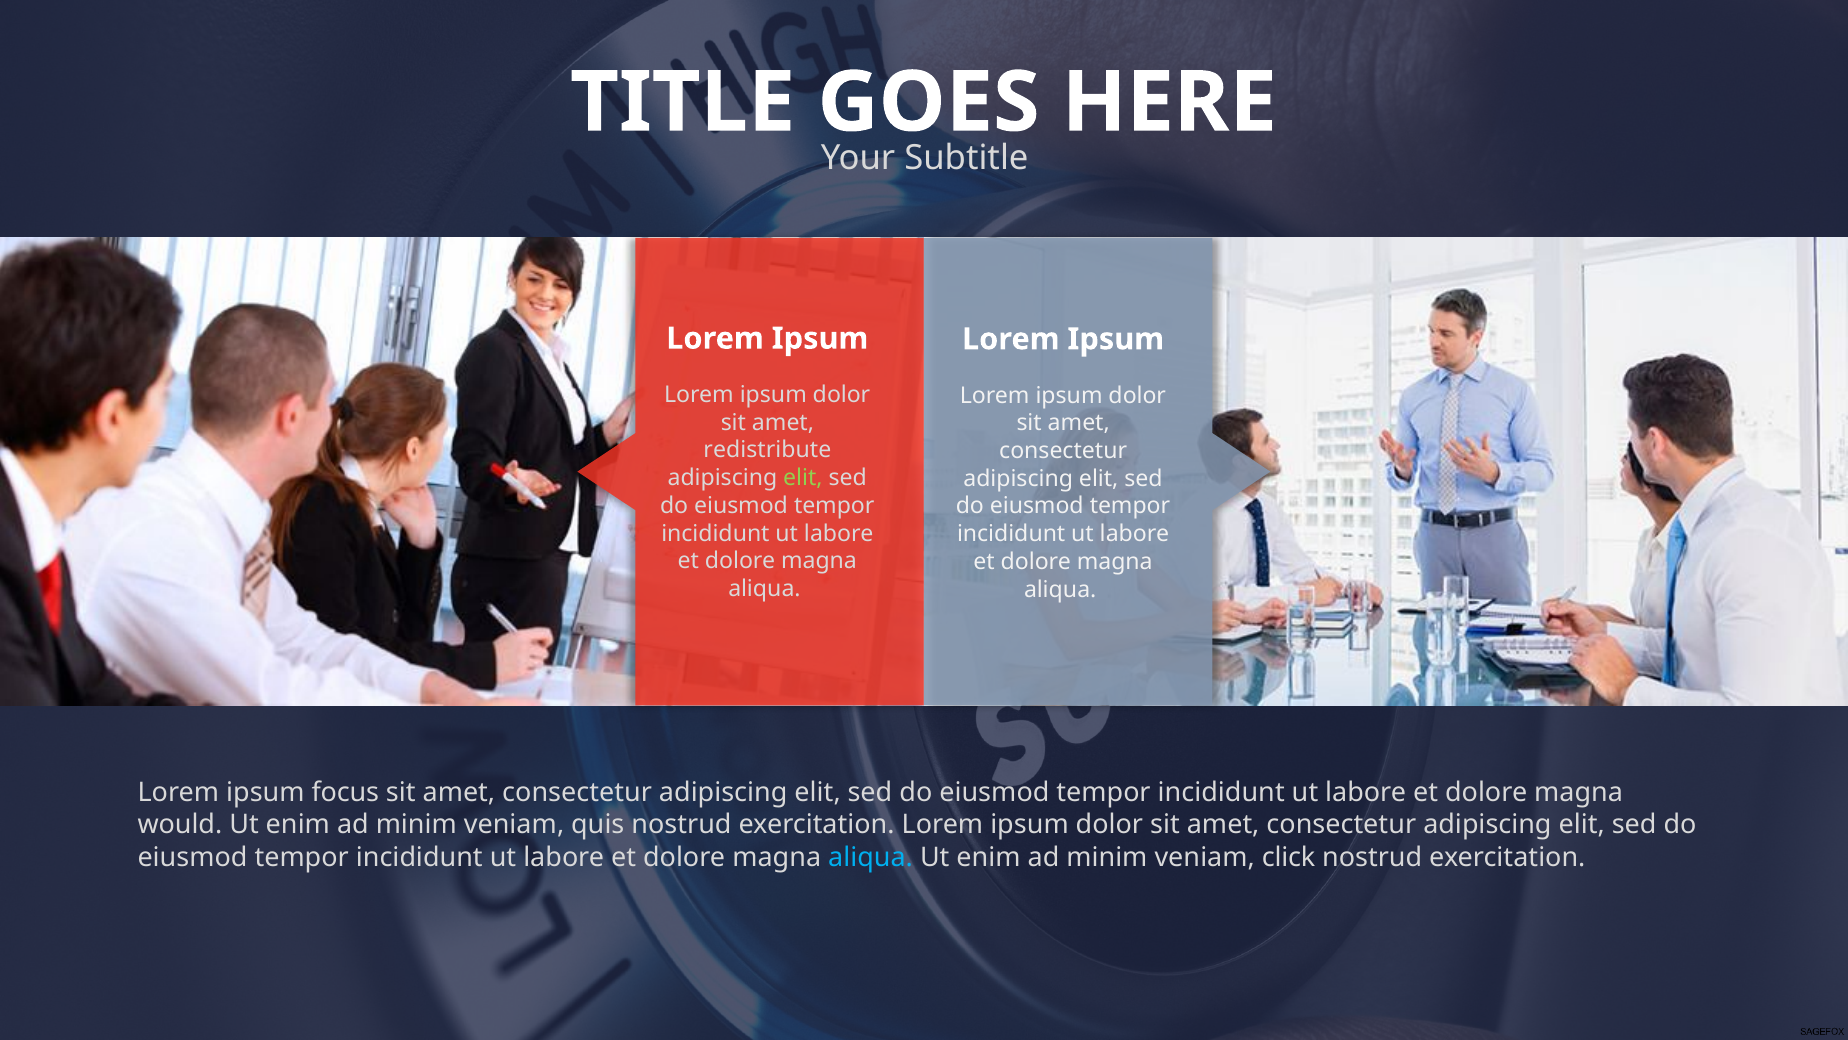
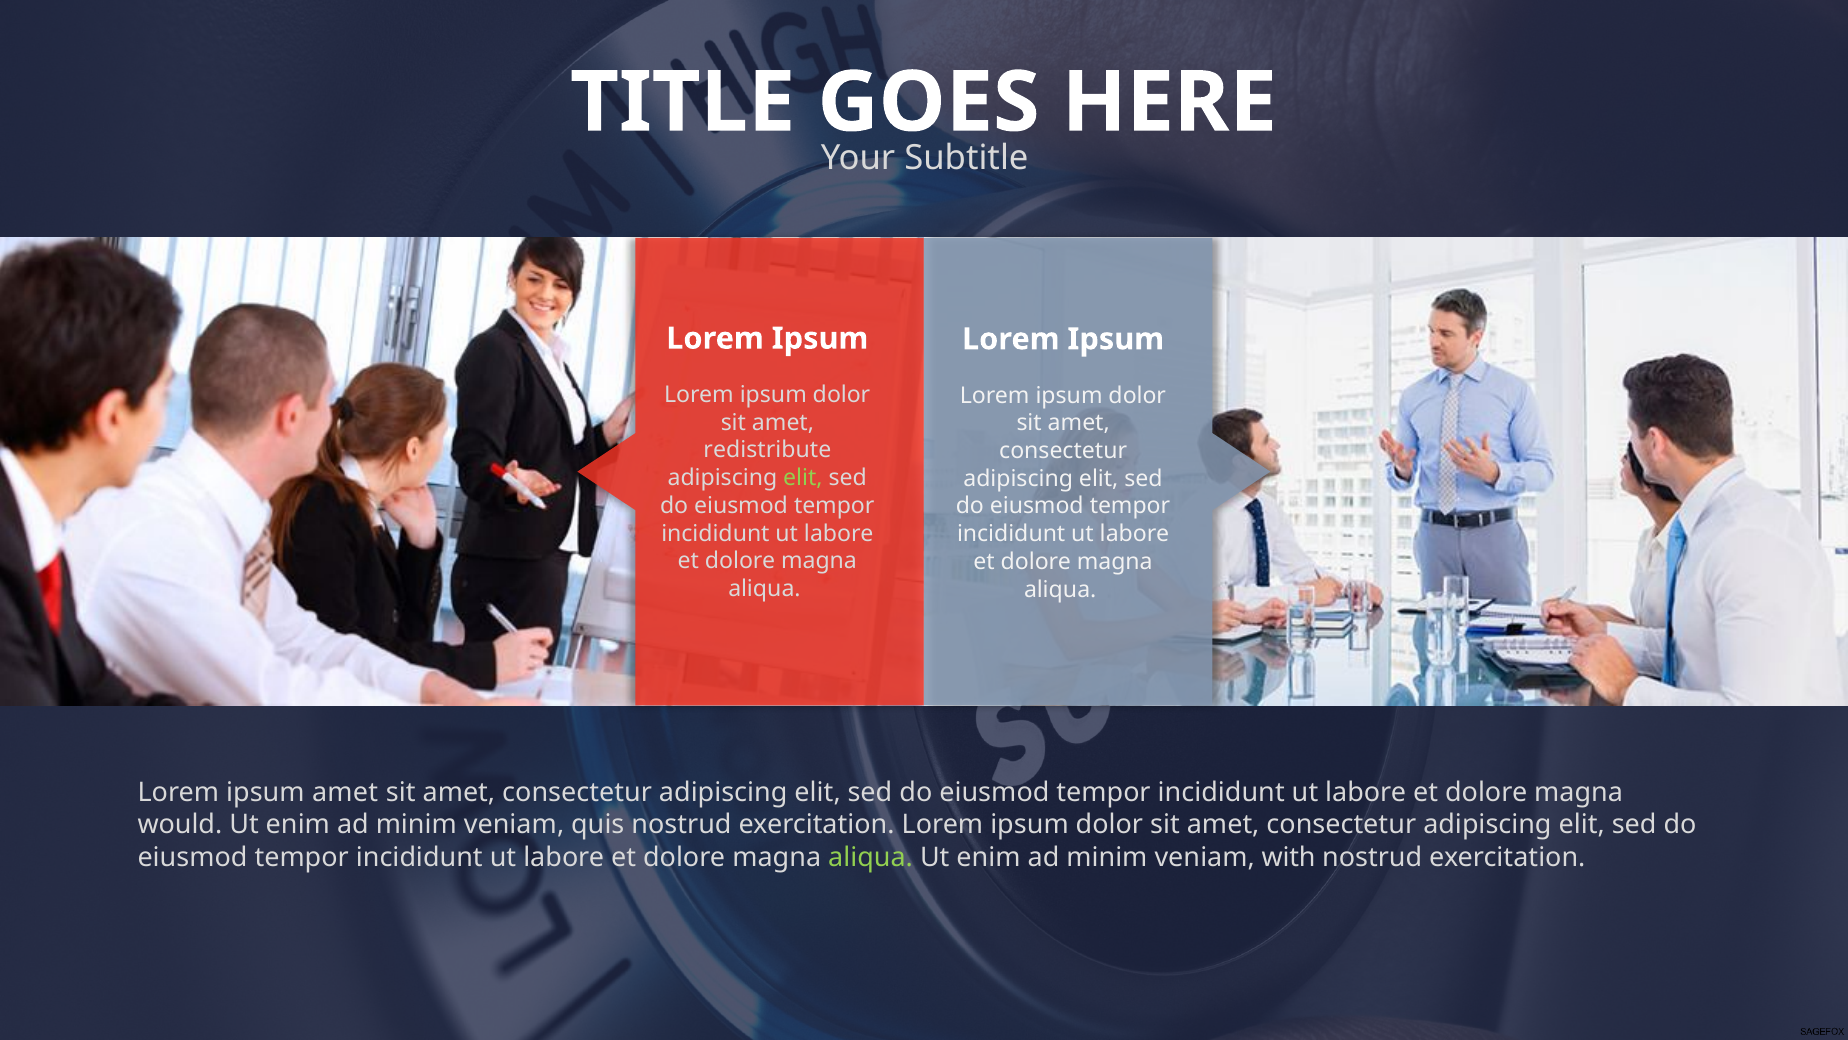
ipsum focus: focus -> amet
aliqua at (871, 857) colour: light blue -> light green
click: click -> with
